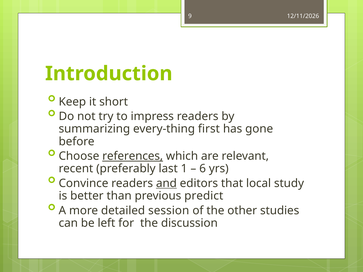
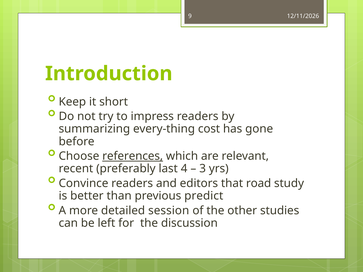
first: first -> cost
1: 1 -> 4
6: 6 -> 3
and underline: present -> none
local: local -> road
